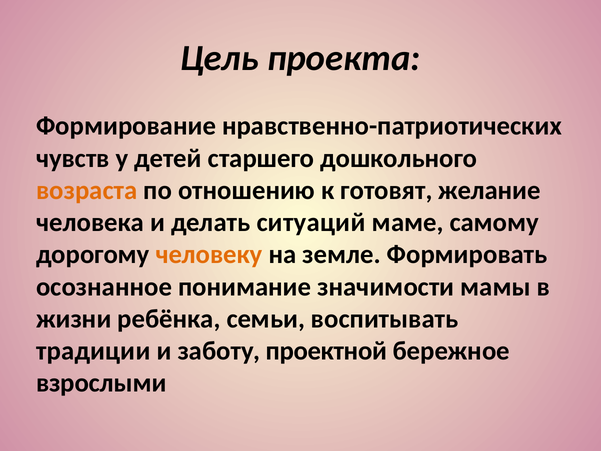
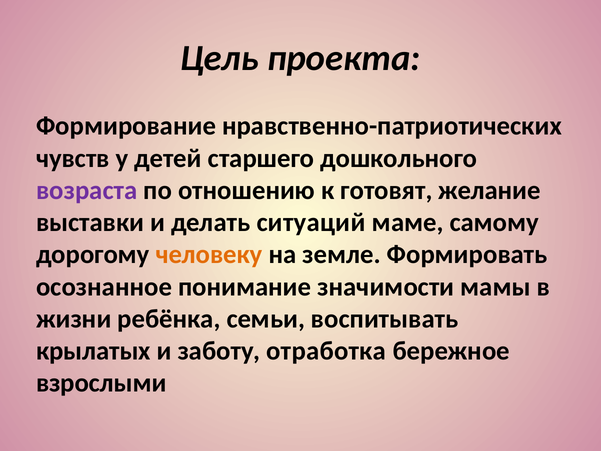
возраста colour: orange -> purple
человека: человека -> выставки
традиции: традиции -> крылатых
проектной: проектной -> отработка
